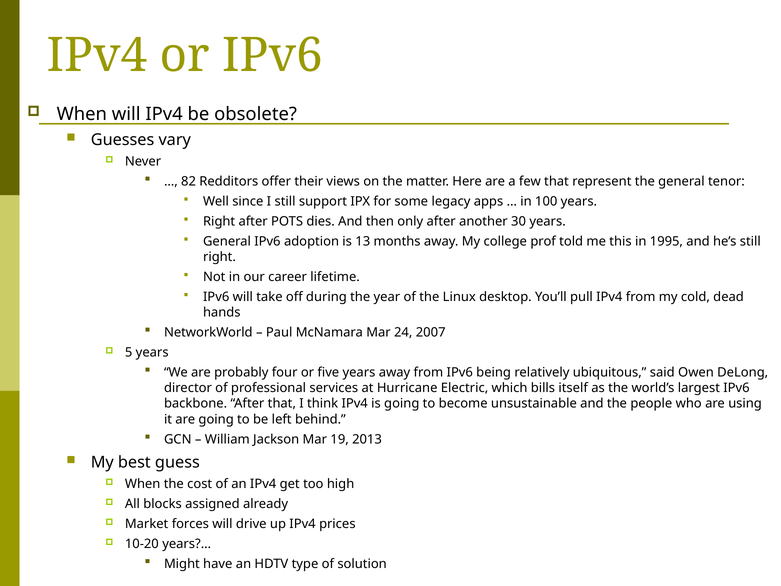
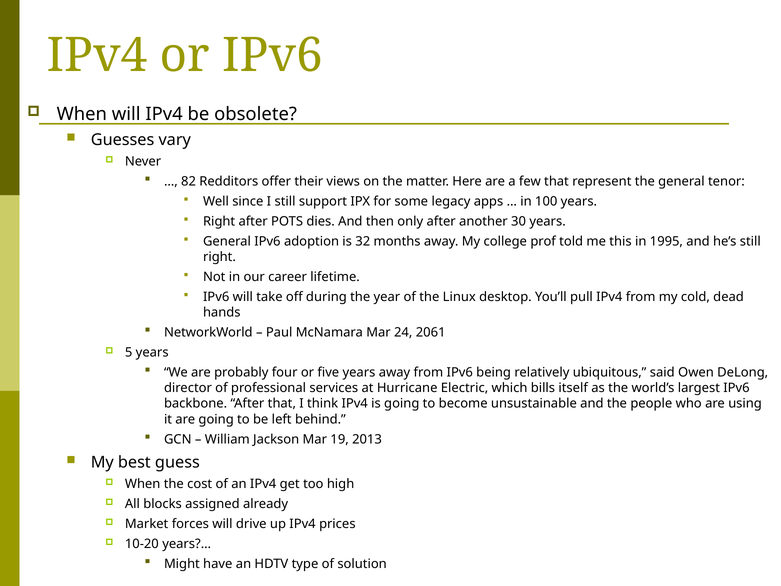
13: 13 -> 32
2007: 2007 -> 2061
